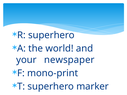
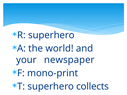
marker: marker -> collects
